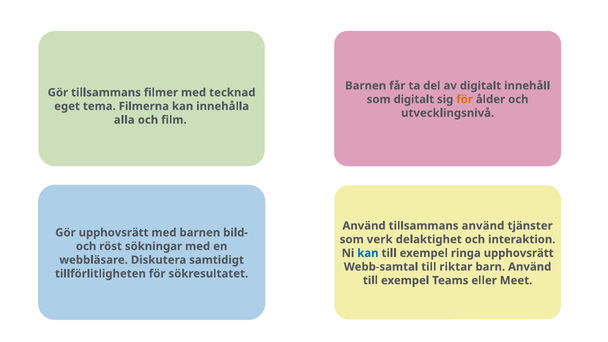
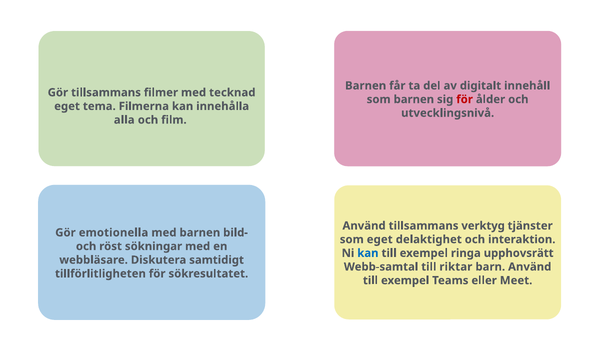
som digitalt: digitalt -> barnen
för at (465, 99) colour: orange -> red
tillsammans använd: använd -> verktyg
Gör upphovsrätt: upphovsrätt -> emotionella
som verk: verk -> eget
